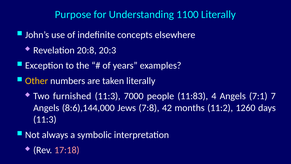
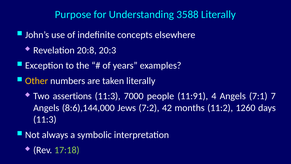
1100: 1100 -> 3588
furnished: furnished -> assertions
11:83: 11:83 -> 11:91
7:8: 7:8 -> 7:2
17:18 colour: pink -> light green
